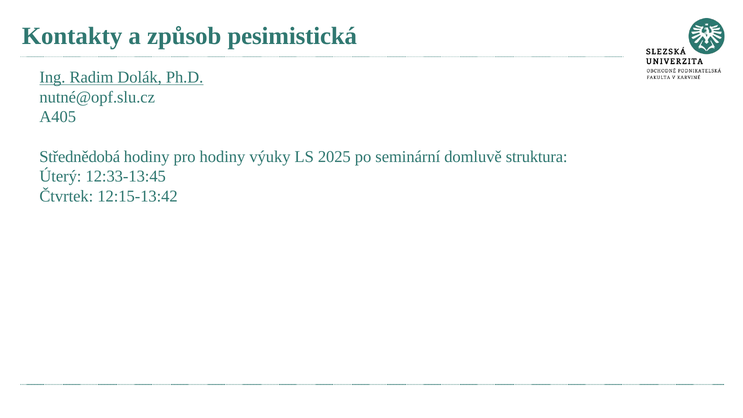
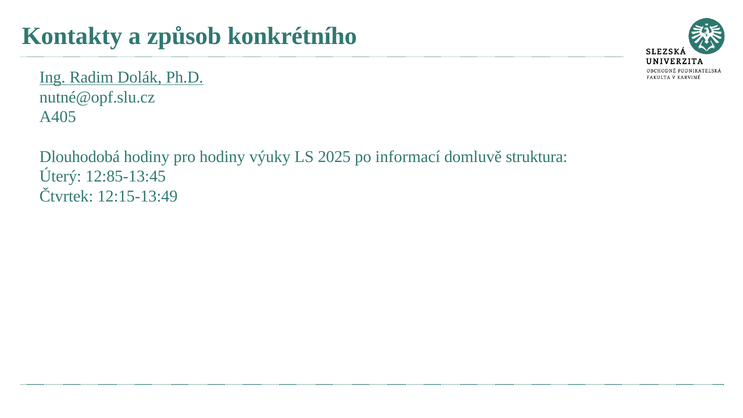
pesimistická: pesimistická -> konkrétního
Střednědobá: Střednědobá -> Dlouhodobá
seminární: seminární -> informací
12:33-13:45: 12:33-13:45 -> 12:85-13:45
12:15-13:42: 12:15-13:42 -> 12:15-13:49
